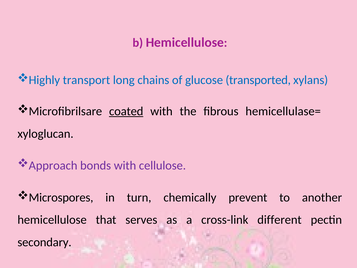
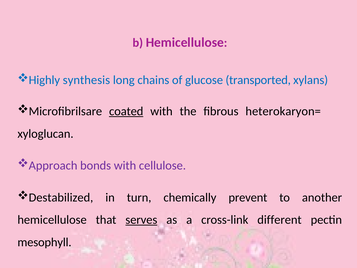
transport: transport -> synthesis
hemicellulase=: hemicellulase= -> heterokaryon=
Microspores: Microspores -> Destabilized
serves underline: none -> present
secondary: secondary -> mesophyll
